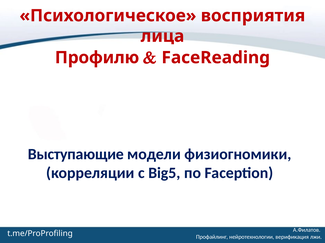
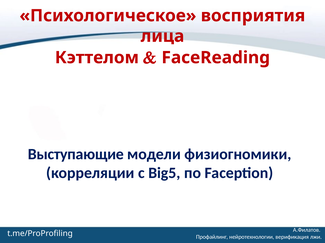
Профилю: Профилю -> Кэттелом
